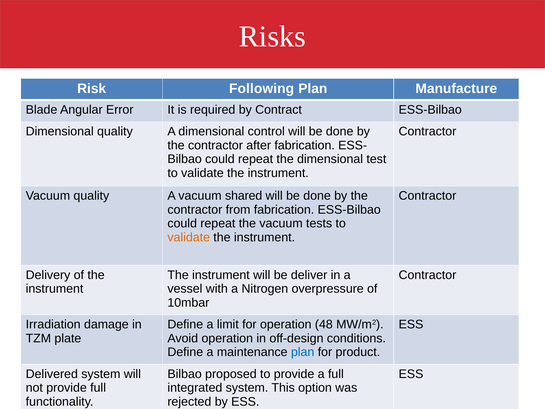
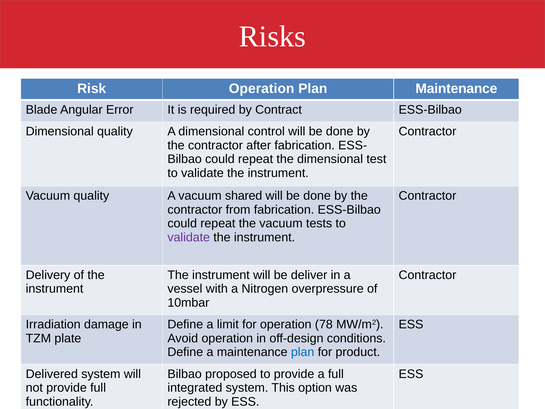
Risk Following: Following -> Operation
Plan Manufacture: Manufacture -> Maintenance
validate at (189, 237) colour: orange -> purple
48: 48 -> 78
